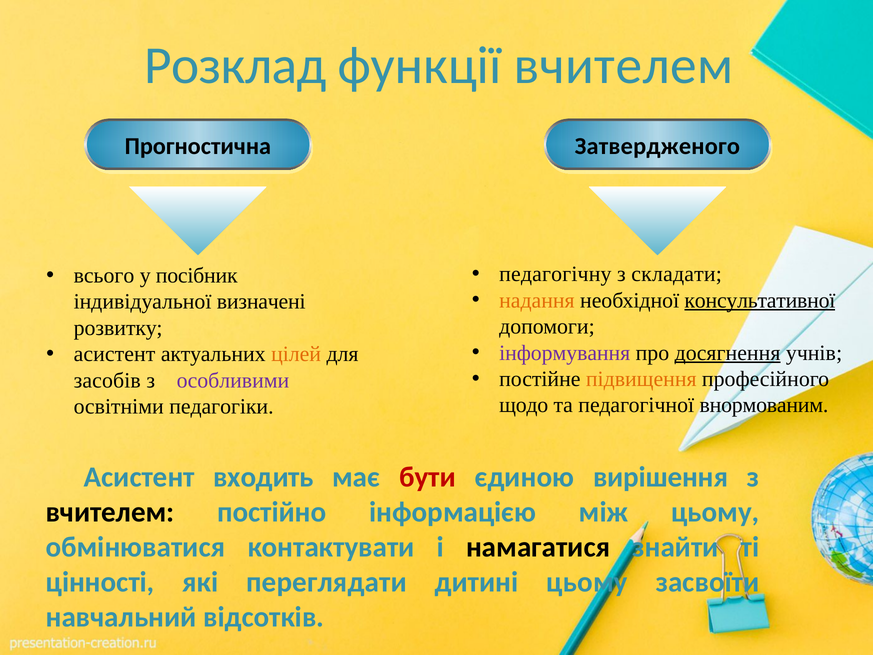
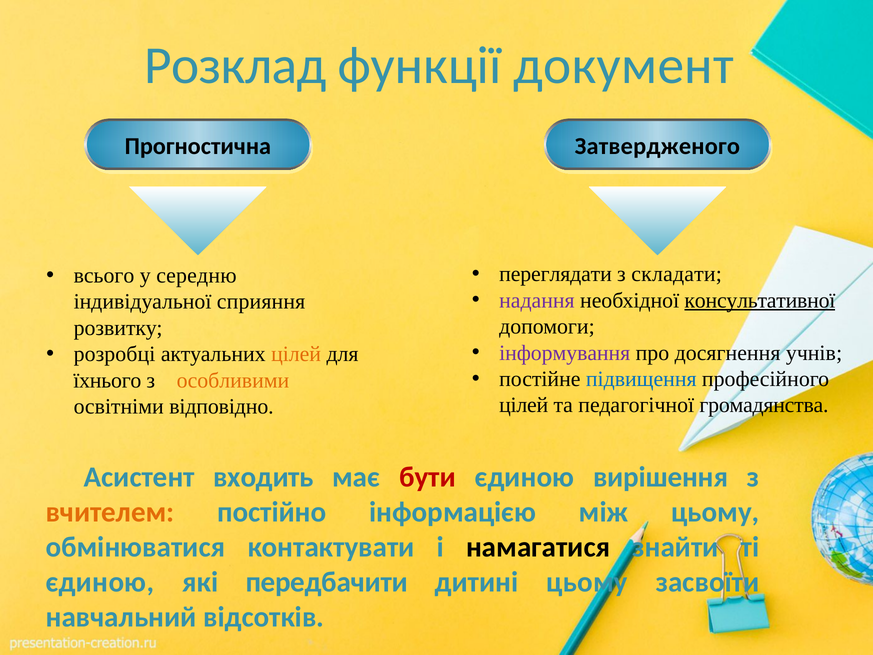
функції вчителем: вчителем -> документ
педагогічну: педагогічну -> переглядати
посібник: посібник -> середню
надання colour: orange -> purple
визначені: визначені -> сприяння
досягнення underline: present -> none
асистент at (114, 354): асистент -> розробці
підвищення colour: orange -> blue
засобів: засобів -> їхнього
особливими colour: purple -> orange
щодо at (524, 405): щодо -> цілей
внормованим: внормованим -> громадянства
педагогіки: педагогіки -> відповідно
вчителем at (110, 512) colour: black -> orange
цінності at (100, 582): цінності -> єдиною
переглядати: переглядати -> передбачити
